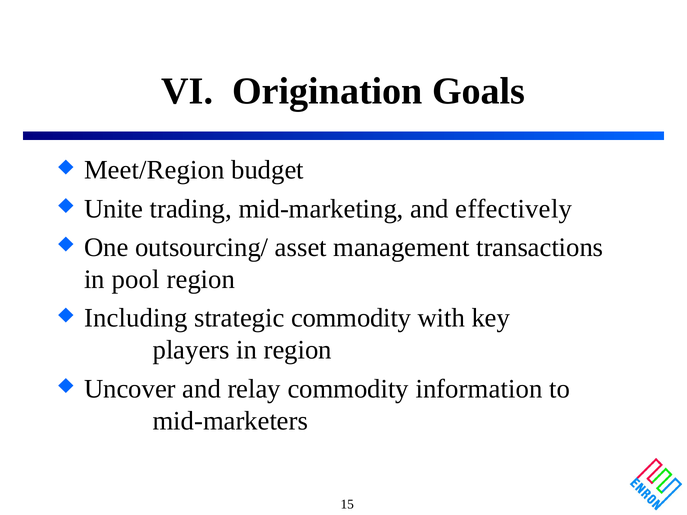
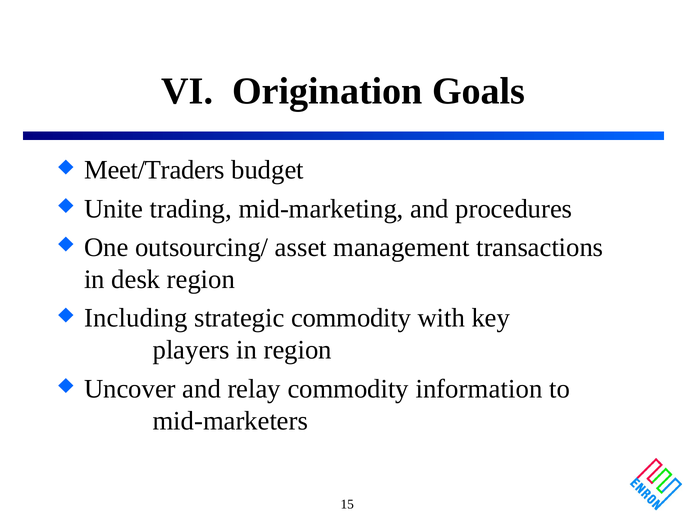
Meet/Region: Meet/Region -> Meet/Traders
effectively: effectively -> procedures
pool: pool -> desk
